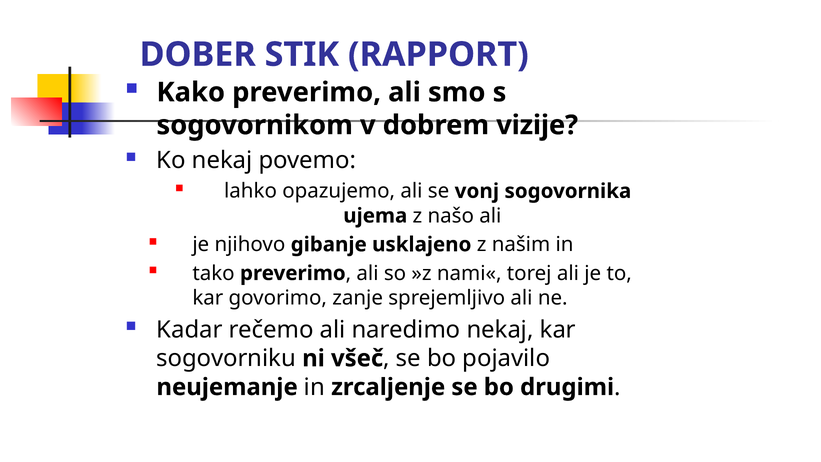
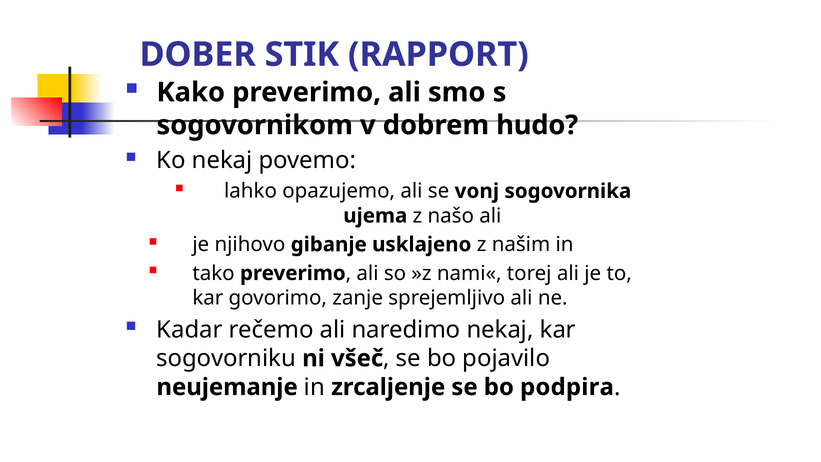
vizije: vizije -> hudo
drugimi: drugimi -> podpira
